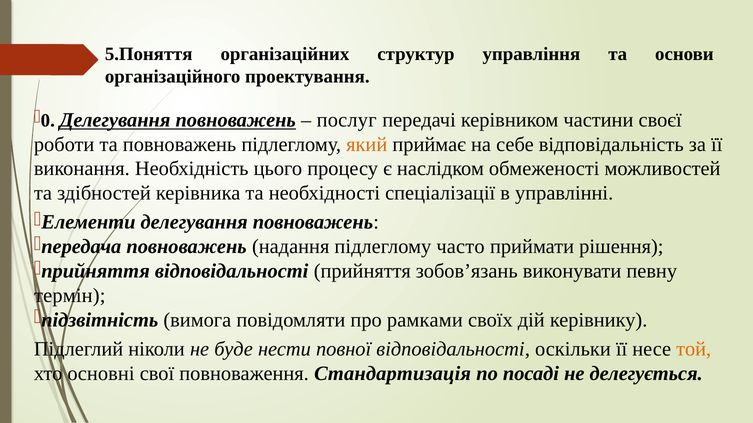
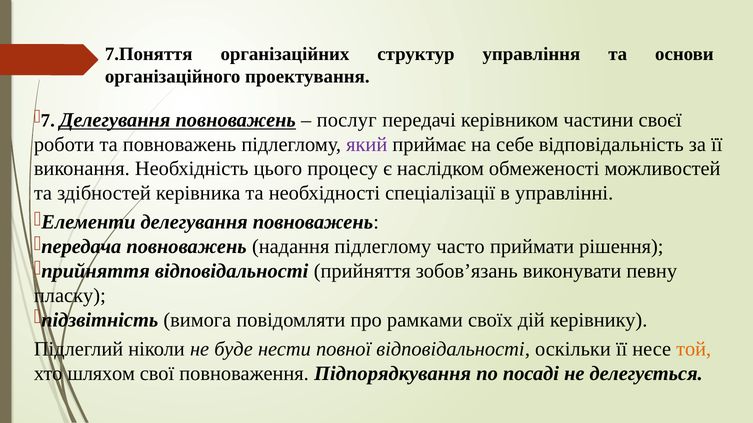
5.Поняття: 5.Поняття -> 7.Поняття
0: 0 -> 7
який colour: orange -> purple
термін: термін -> пласку
основні: основні -> шляхом
Стандартизація: Стандартизація -> Підпорядкування
